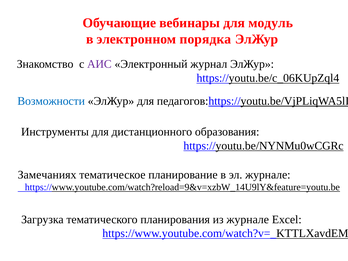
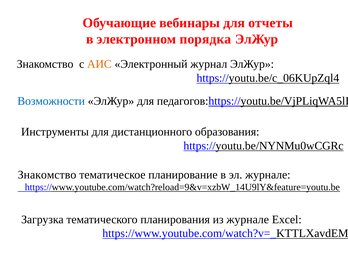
модуль: модуль -> отчеты
АИС colour: purple -> orange
Замечаниях at (47, 175): Замечаниях -> Знакомство
